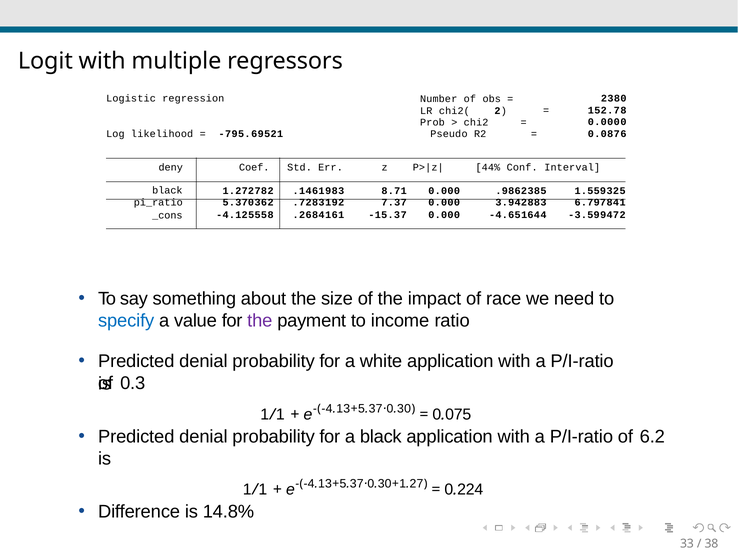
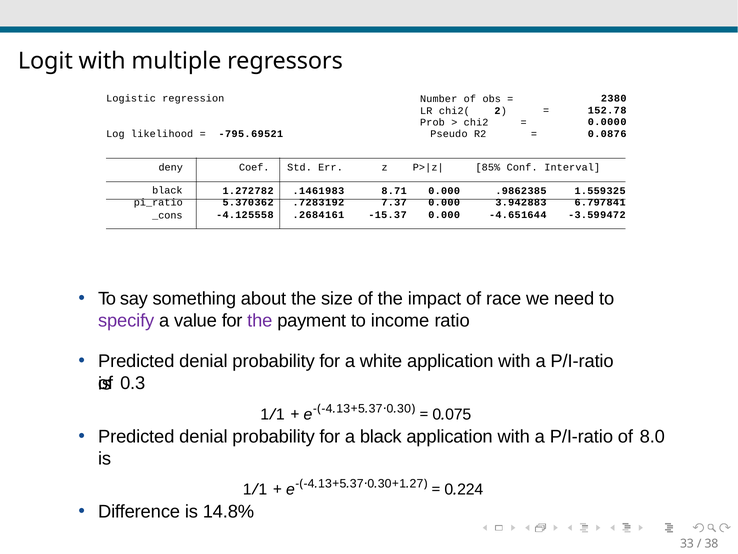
44%: 44% -> 85%
specify colour: blue -> purple
6.2: 6.2 -> 8.0
